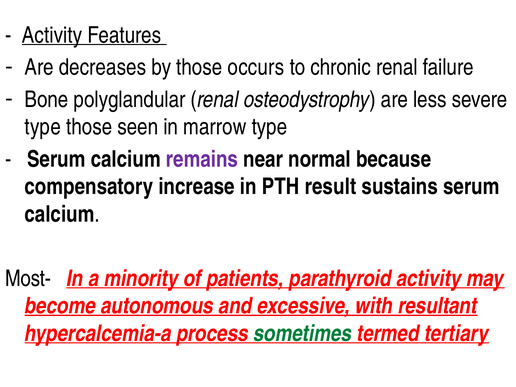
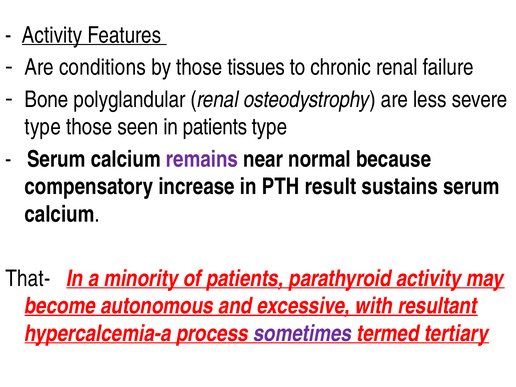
decreases: decreases -> conditions
occurs: occurs -> tissues
in marrow: marrow -> patients
Most-: Most- -> That-
sometimes colour: green -> purple
